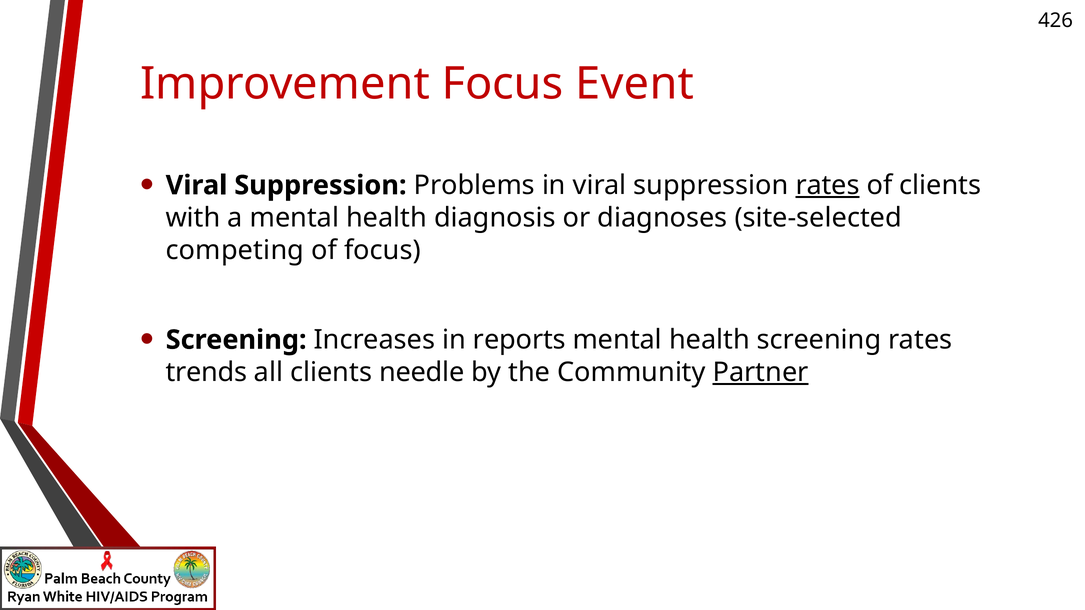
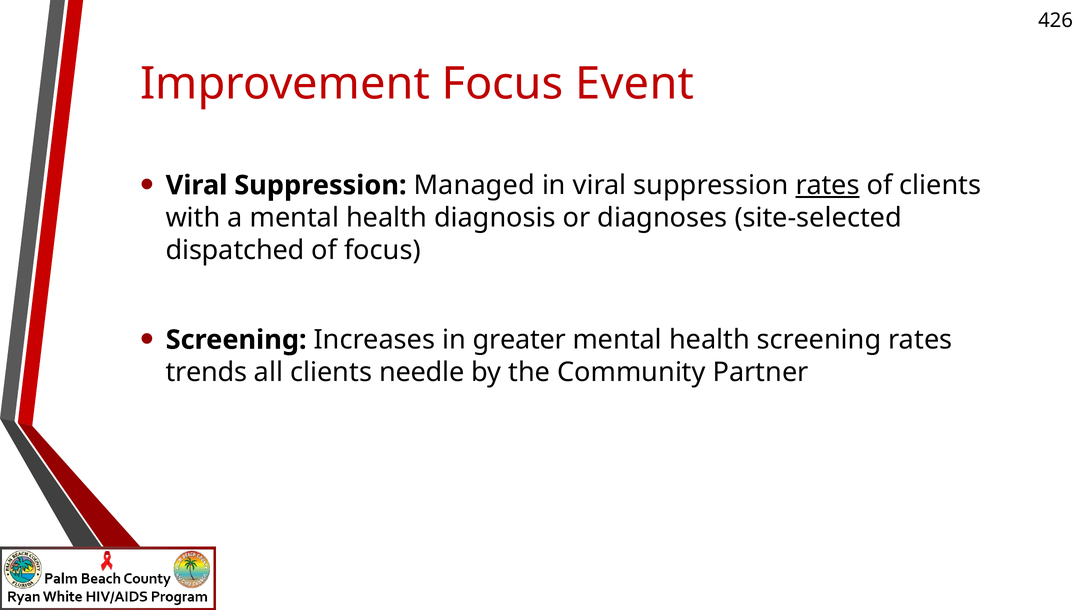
Problems: Problems -> Managed
competing: competing -> dispatched
reports: reports -> greater
Partner underline: present -> none
